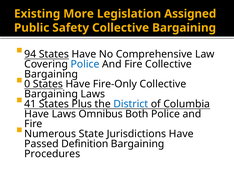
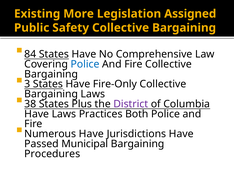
94: 94 -> 84
0: 0 -> 3
41: 41 -> 38
District colour: blue -> purple
Omnibus: Omnibus -> Practices
Numerous State: State -> Have
Definition: Definition -> Municipal
